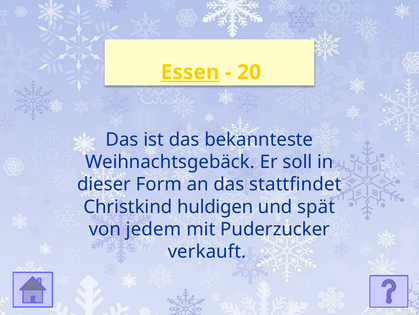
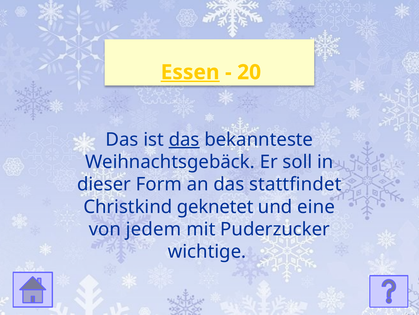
das at (184, 139) underline: none -> present
huldigen: huldigen -> geknetet
spät: spät -> eine
verkauft: verkauft -> wichtige
